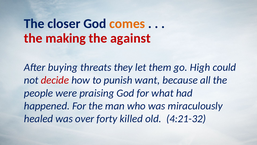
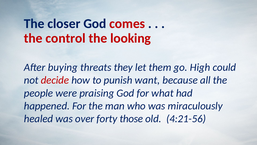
comes colour: orange -> red
making: making -> control
against: against -> looking
killed: killed -> those
4:21-32: 4:21-32 -> 4:21-56
